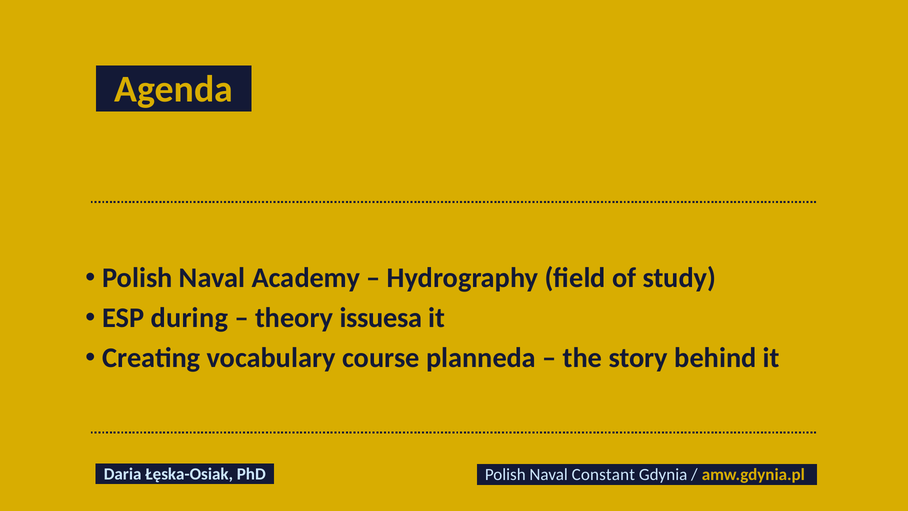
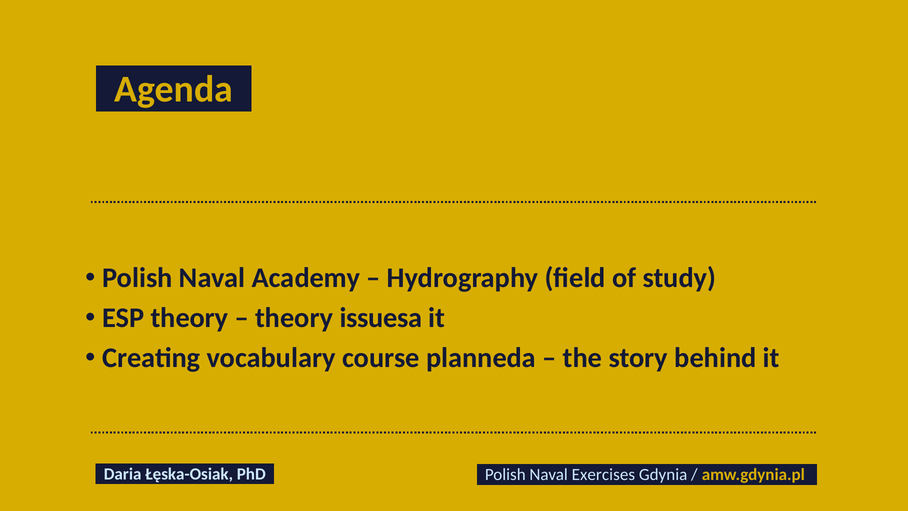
ESP during: during -> theory
Constant: Constant -> Exercises
